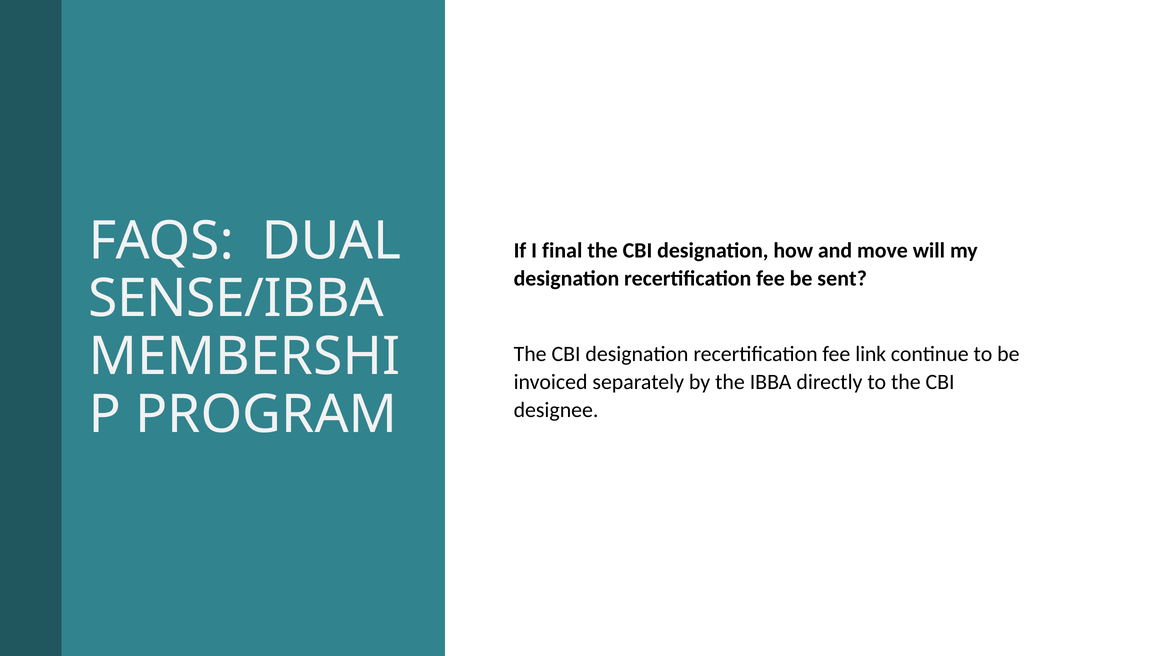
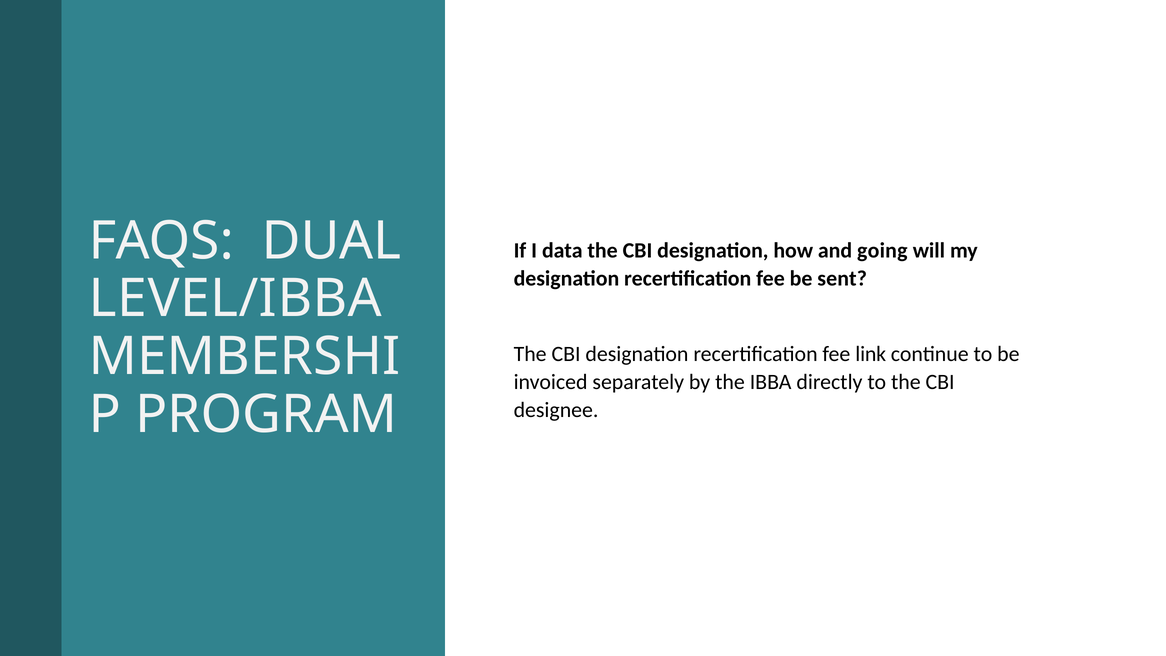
final: final -> data
move: move -> going
SENSE/IBBA: SENSE/IBBA -> LEVEL/IBBA
